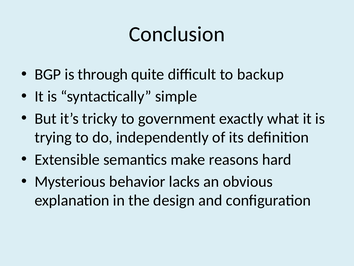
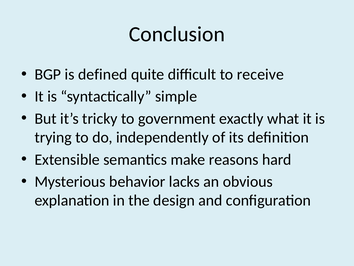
through: through -> defined
backup: backup -> receive
